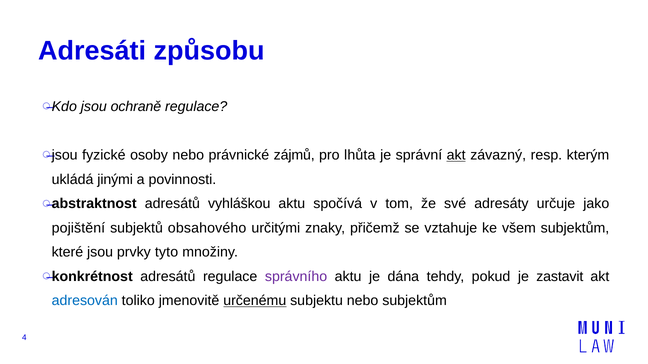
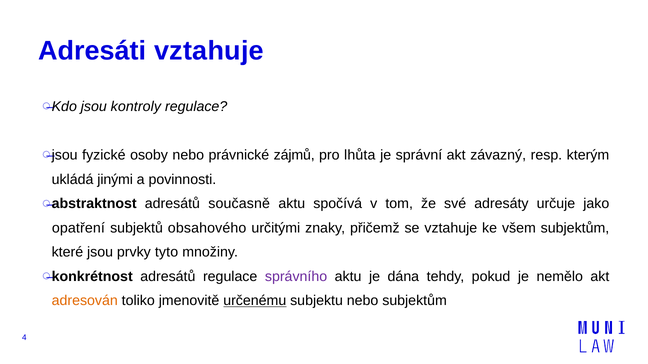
Adresáti způsobu: způsobu -> vztahuje
ochraně: ochraně -> kontroly
akt at (456, 155) underline: present -> none
vyhláškou: vyhláškou -> současně
pojištění: pojištění -> opatření
zastavit: zastavit -> nemělo
adresován colour: blue -> orange
